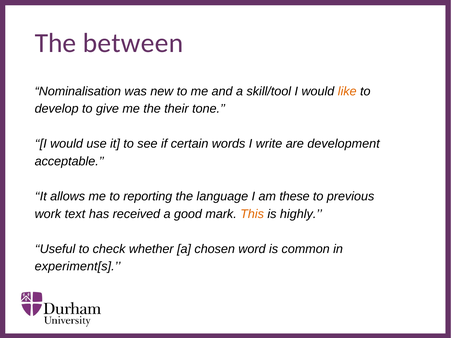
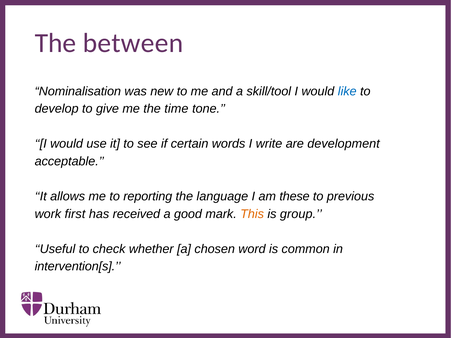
like colour: orange -> blue
their: their -> time
text: text -> first
highly: highly -> group
experiment[s: experiment[s -> intervention[s
